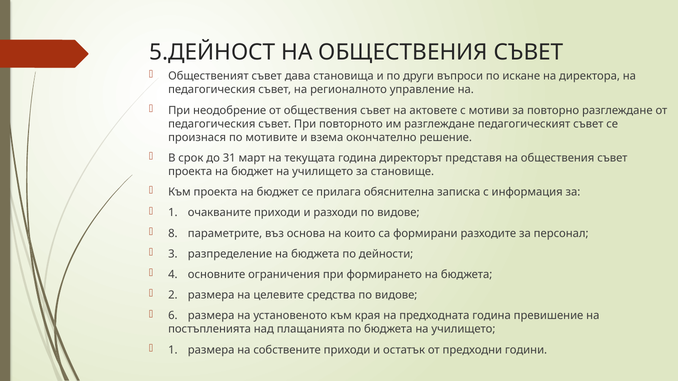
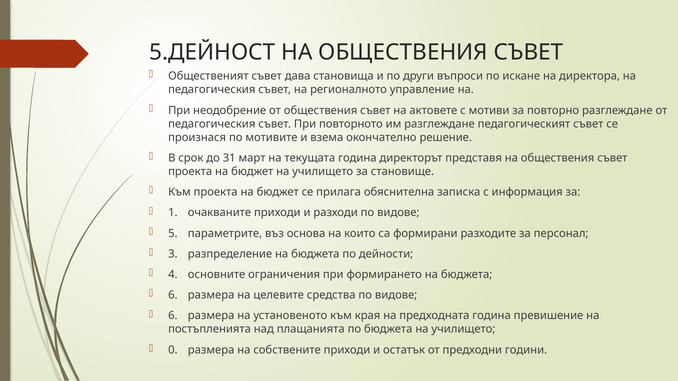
8: 8 -> 5
2 at (173, 295): 2 -> 6
1 at (173, 350): 1 -> 0
